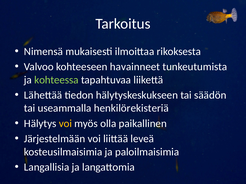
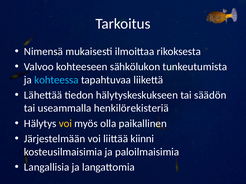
havainneet: havainneet -> sähkölukon
kohteessa colour: light green -> light blue
leveä: leveä -> kiinni
